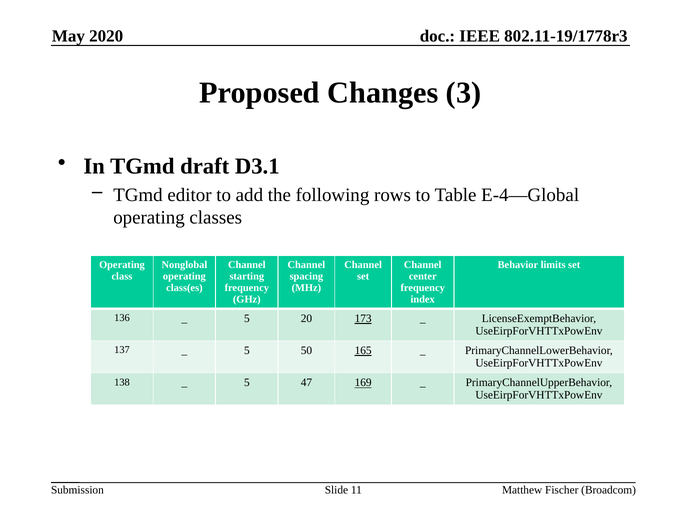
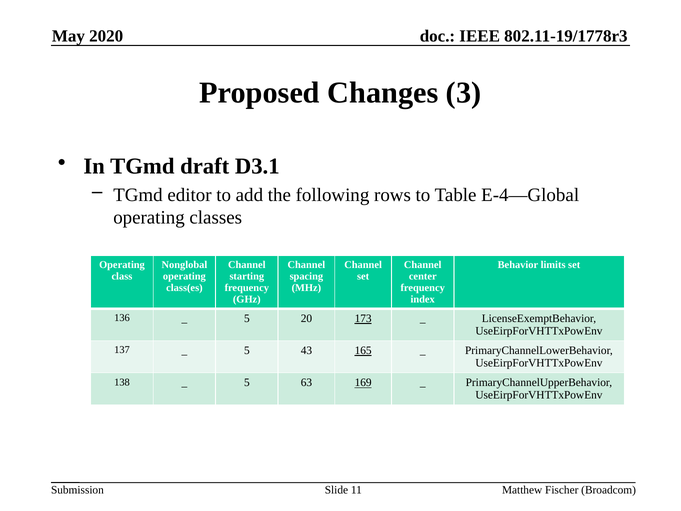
50: 50 -> 43
47: 47 -> 63
